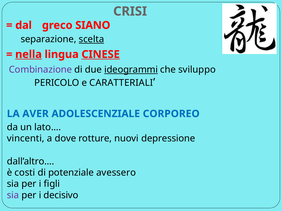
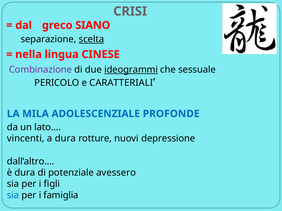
nella underline: present -> none
CINESE underline: present -> none
sviluppo: sviluppo -> sessuale
AVER: AVER -> MILA
CORPOREO: CORPOREO -> PROFONDE
a dove: dove -> dura
è costi: costi -> dura
sia at (13, 196) colour: purple -> blue
decisivo: decisivo -> famiglia
